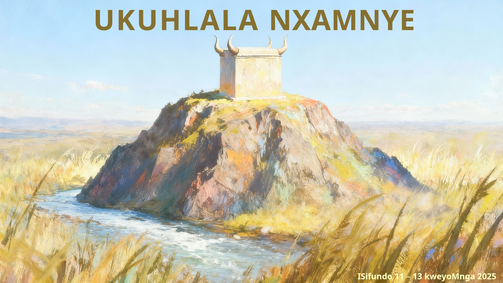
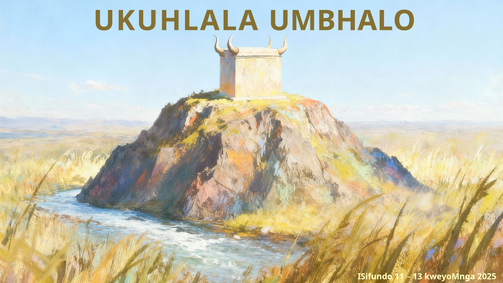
NXAMNYE: NXAMNYE -> UMBHALO
